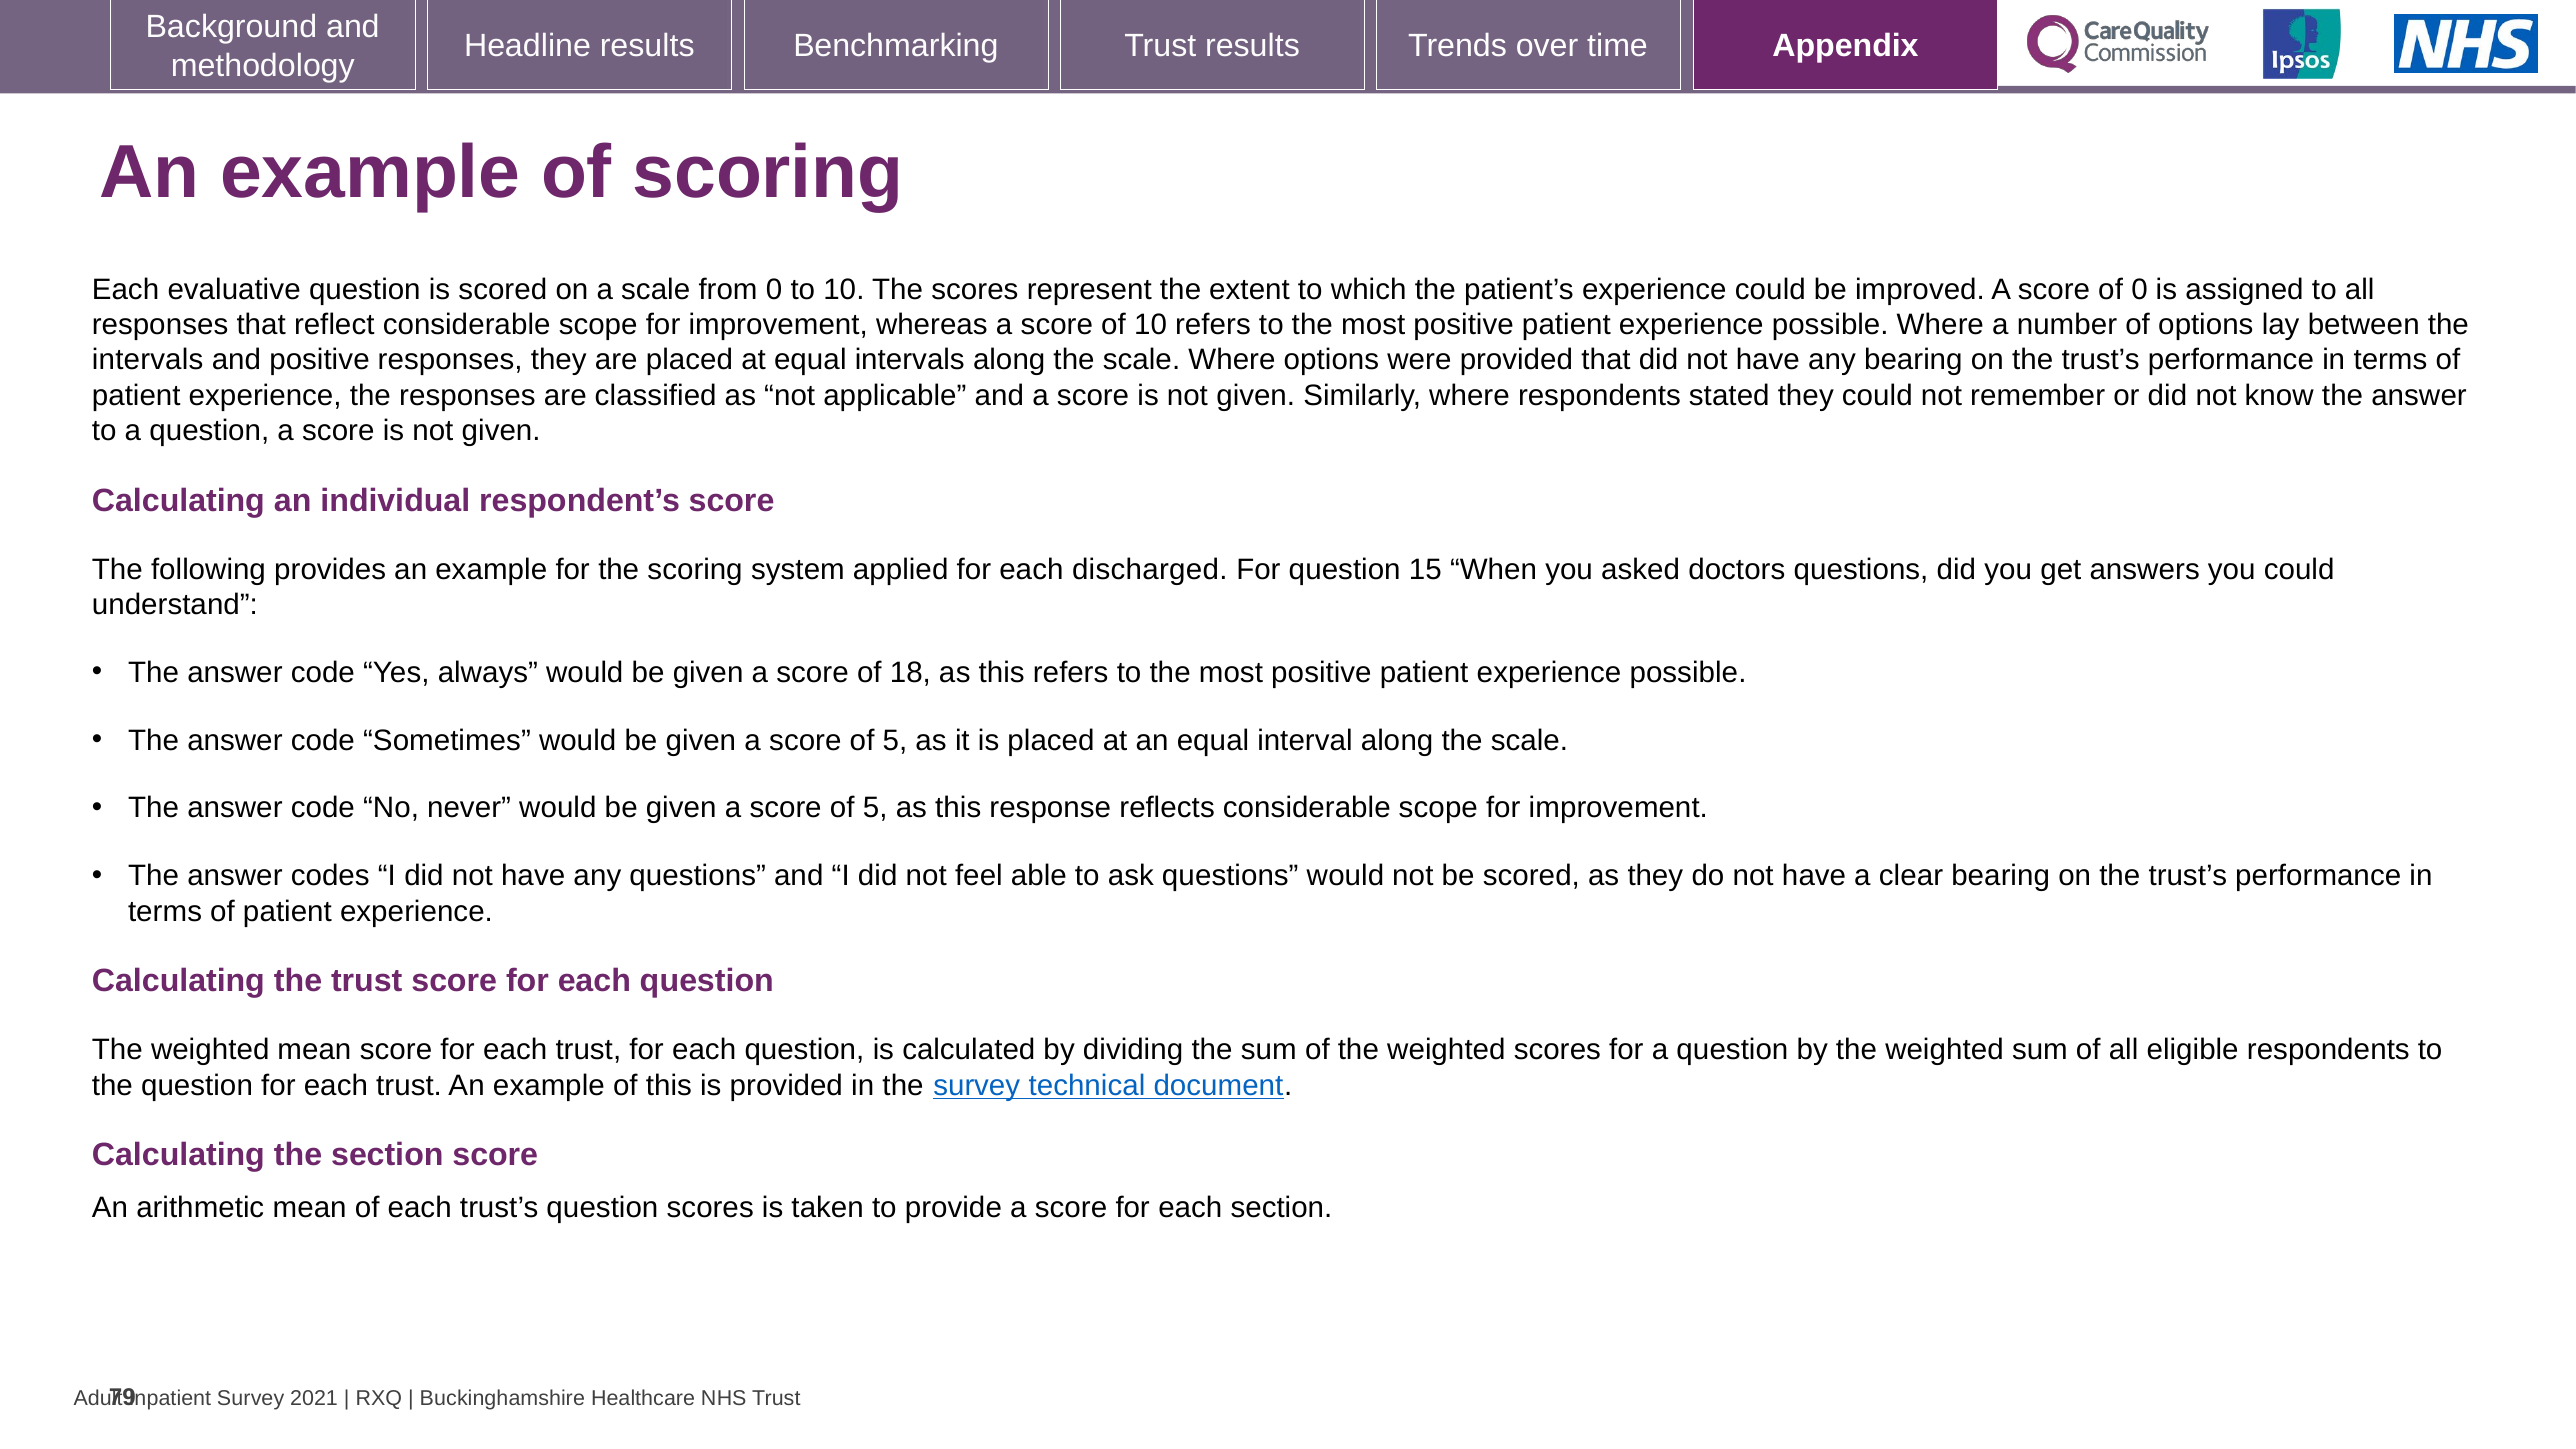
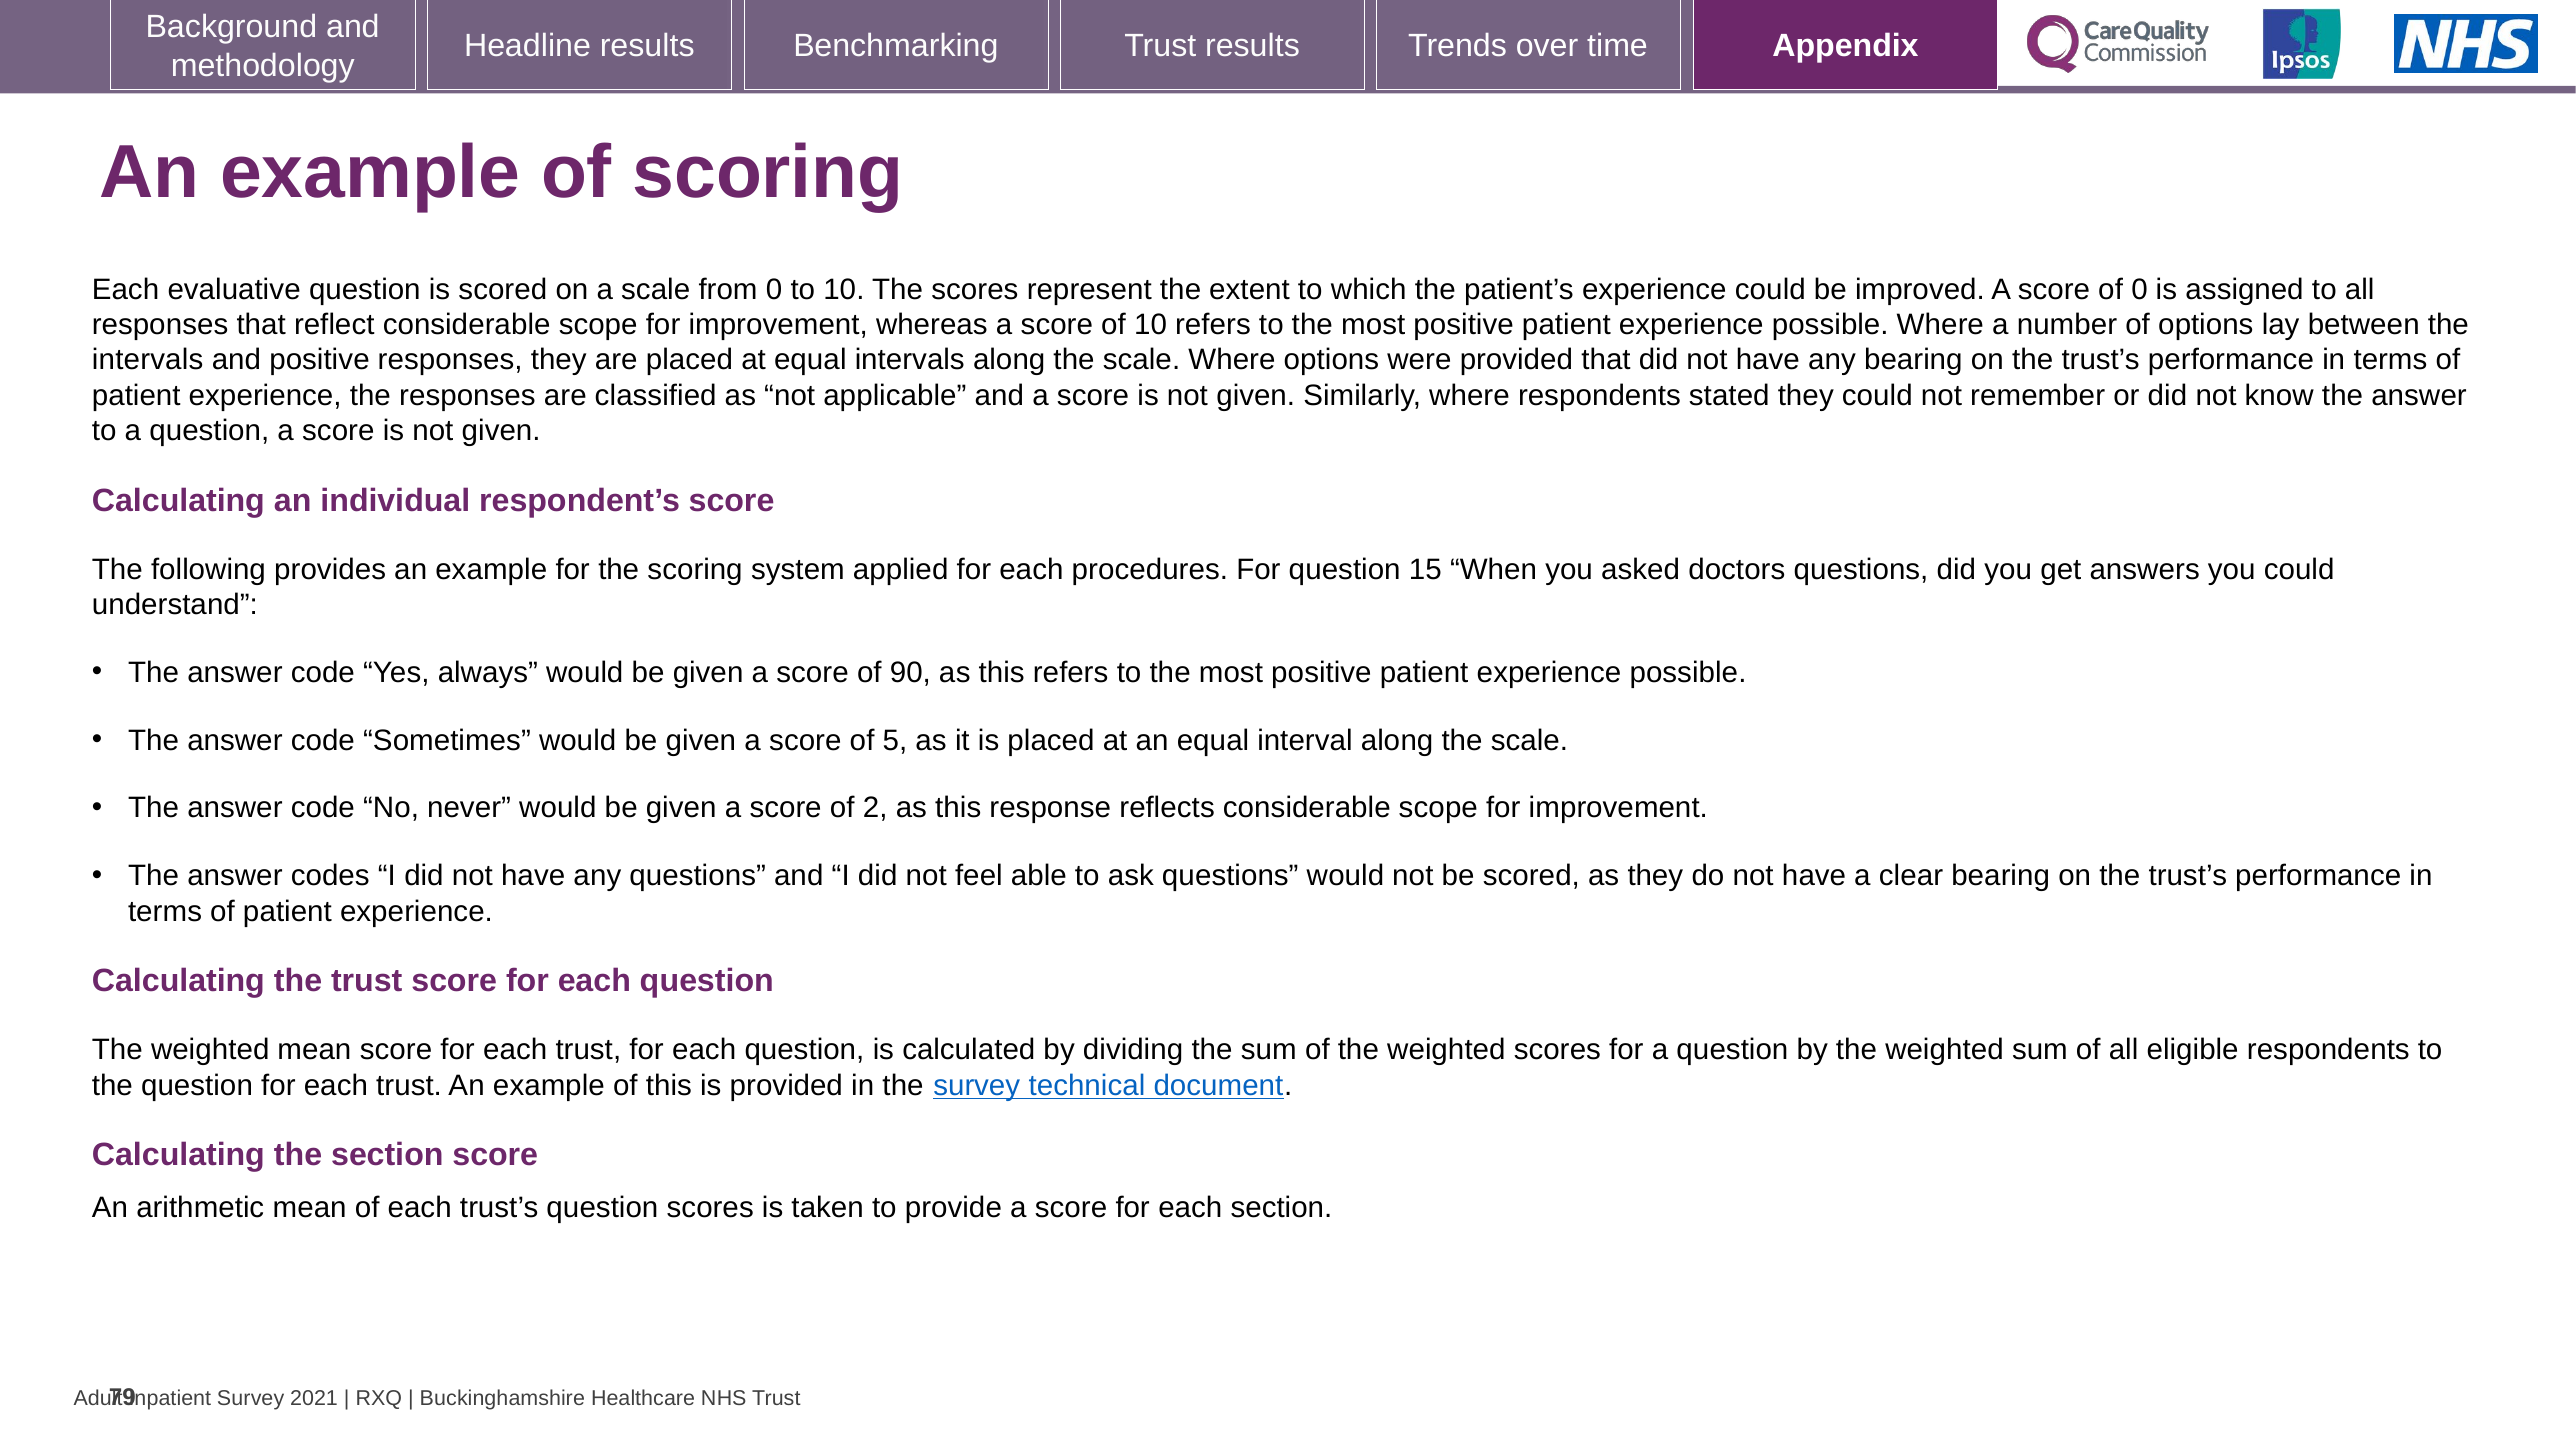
discharged: discharged -> procedures
18: 18 -> 90
5 at (875, 808): 5 -> 2
